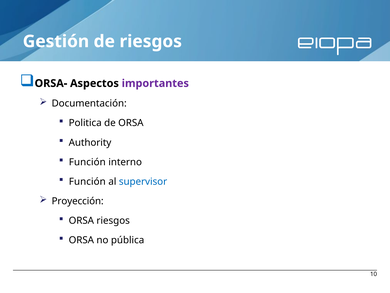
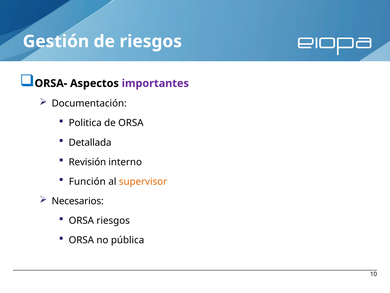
Authority: Authority -> Detallada
Función at (87, 162): Función -> Revisión
supervisor colour: blue -> orange
Proyección: Proyección -> Necesarios
